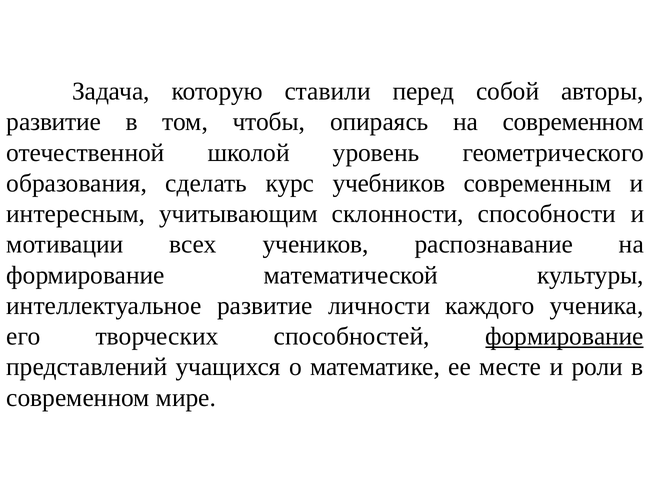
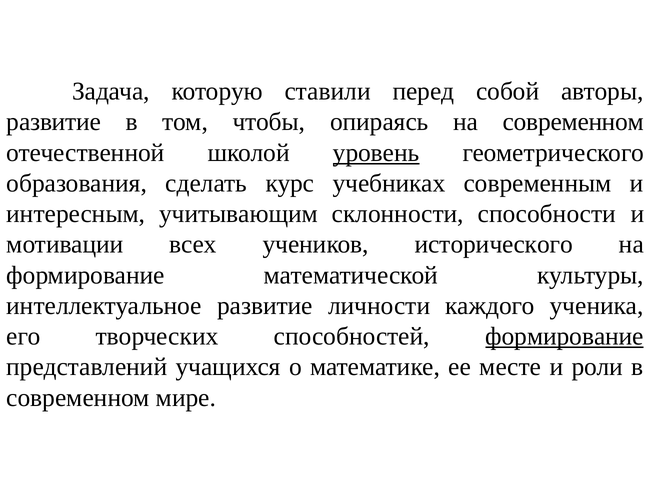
уровень underline: none -> present
учебников: учебников -> учебниках
распознавание: распознавание -> исторического
